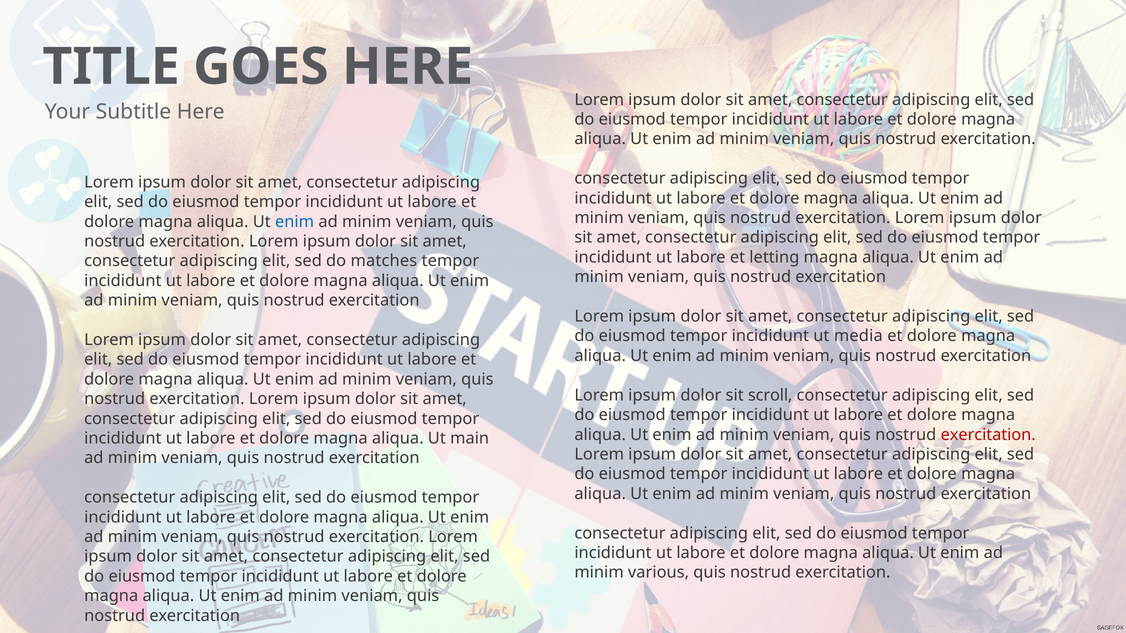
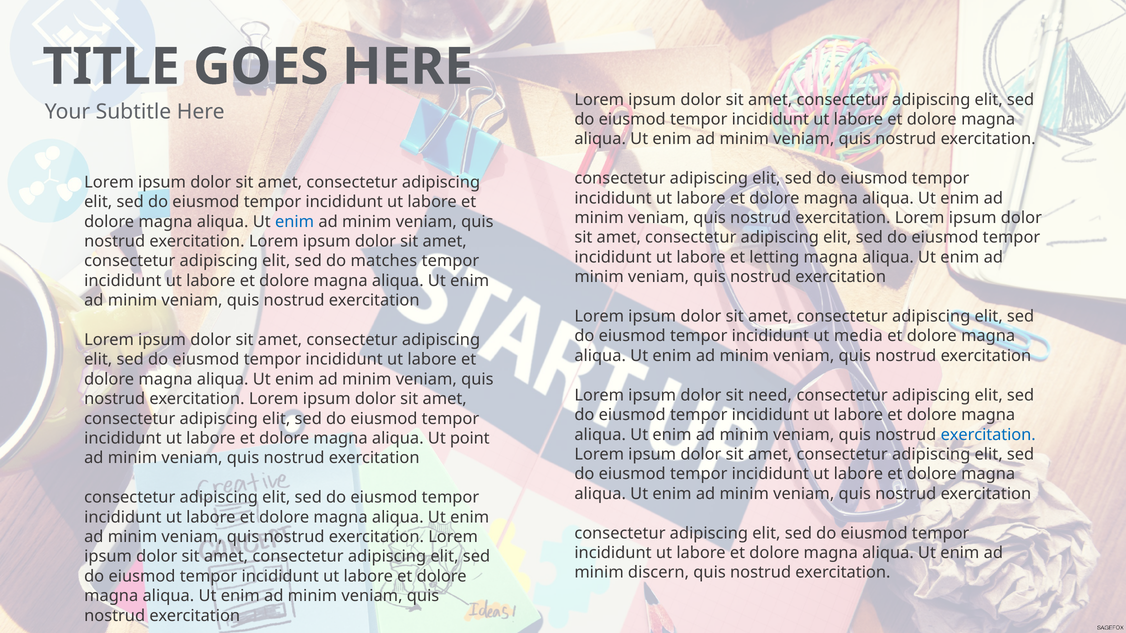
scroll: scroll -> need
exercitation at (988, 435) colour: red -> blue
main: main -> point
various: various -> discern
